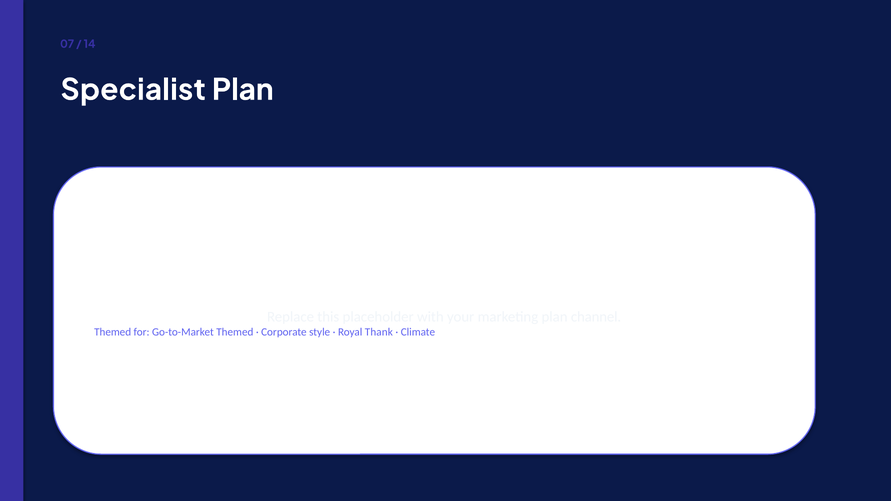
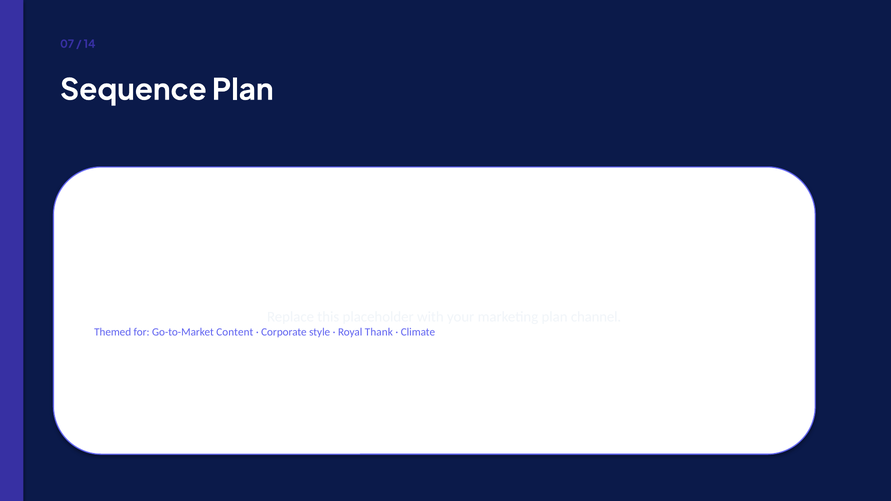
Specialist: Specialist -> Sequence
Go-to-Market Themed: Themed -> Content
